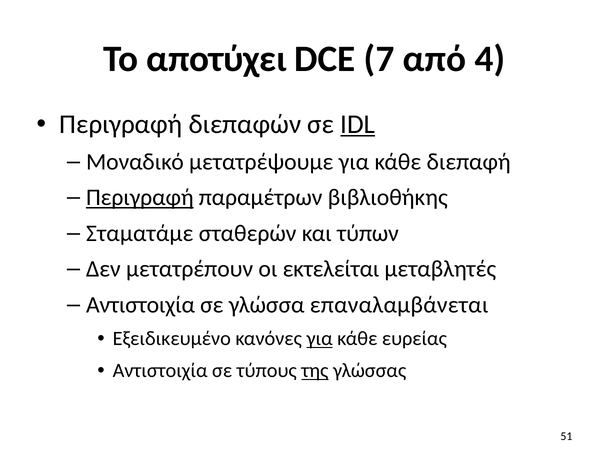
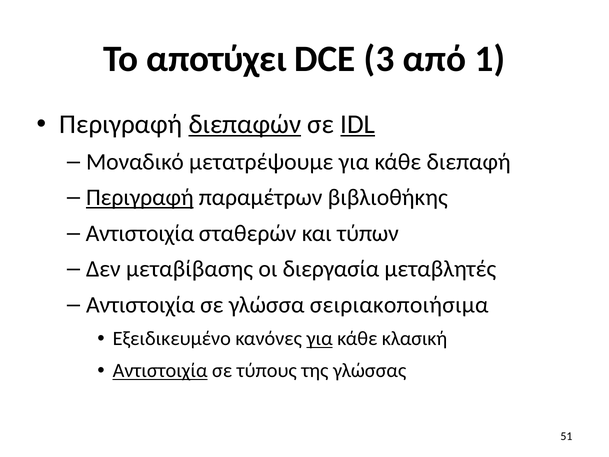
7: 7 -> 3
4: 4 -> 1
διεπαφών underline: none -> present
Σταματάμε at (140, 233): Σταματάμε -> Αντιστοιχία
μετατρέπουν: μετατρέπουν -> μεταβίβασης
εκτελείται: εκτελείται -> διεργασία
επαναλαμβάνεται: επαναλαμβάνεται -> σειριακοποιήσιμα
ευρείας: ευρείας -> κλασική
Αντιστοιχία at (160, 371) underline: none -> present
της underline: present -> none
